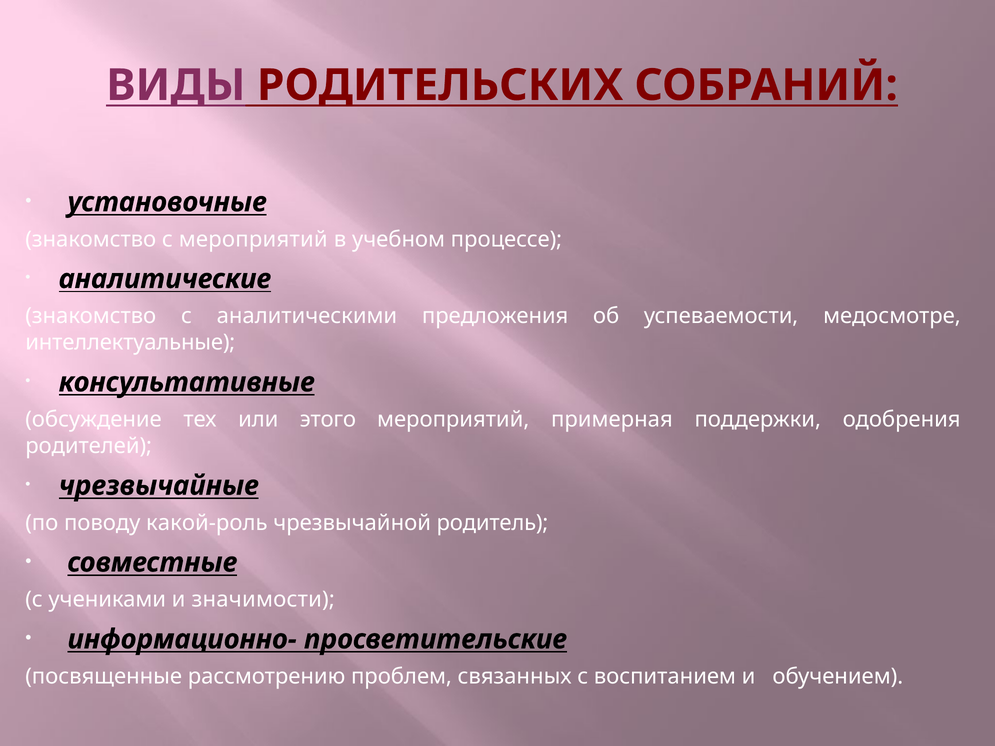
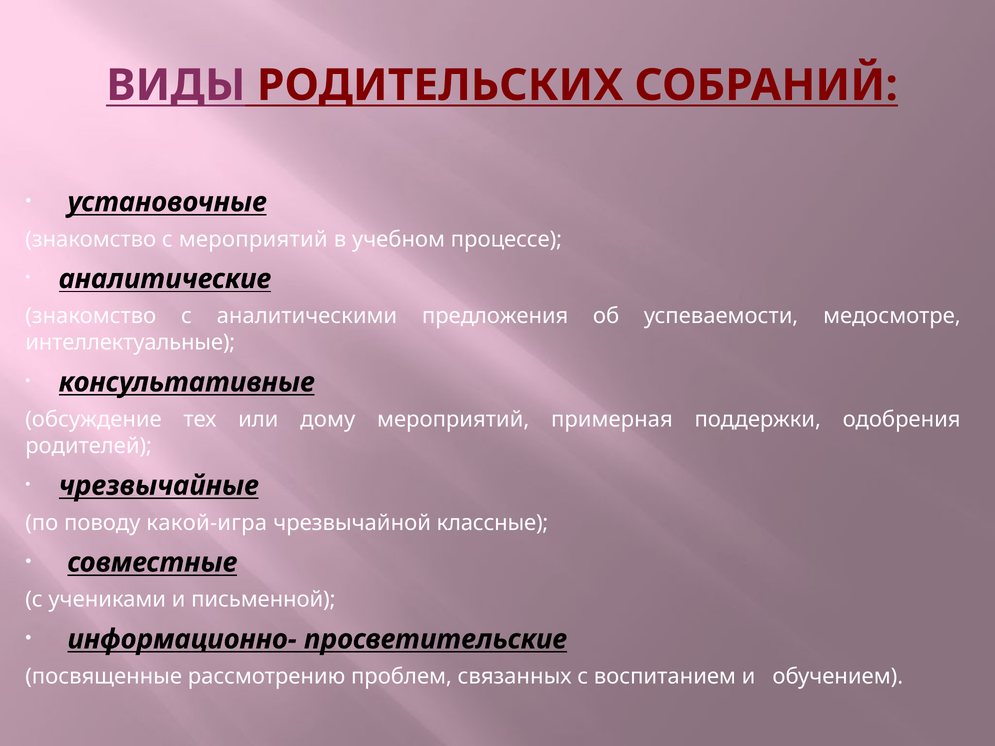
этого: этого -> дому
какой-роль: какой-роль -> какой-игра
родитель: родитель -> классные
значимости: значимости -> письменной
